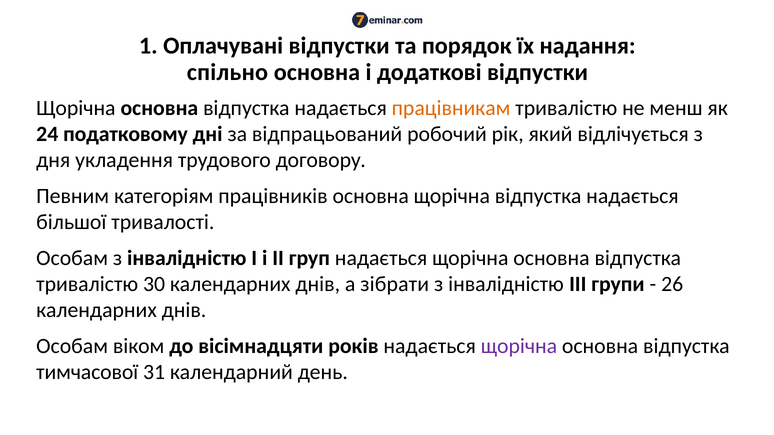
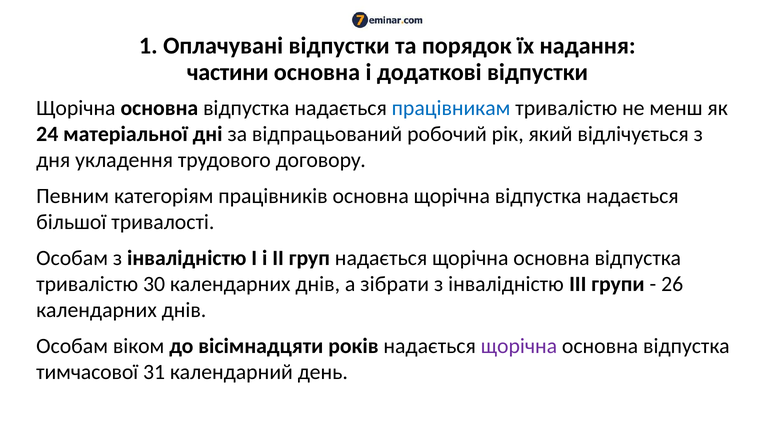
спільно: спільно -> частини
працівникам colour: orange -> blue
податковому: податковому -> матеріальної
